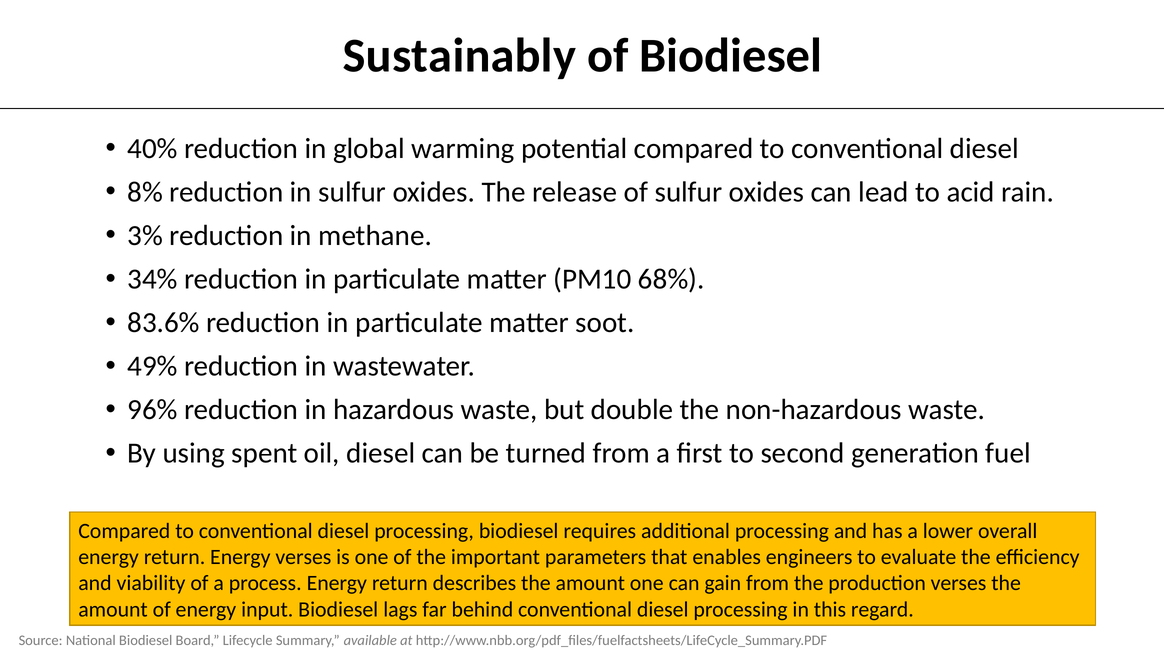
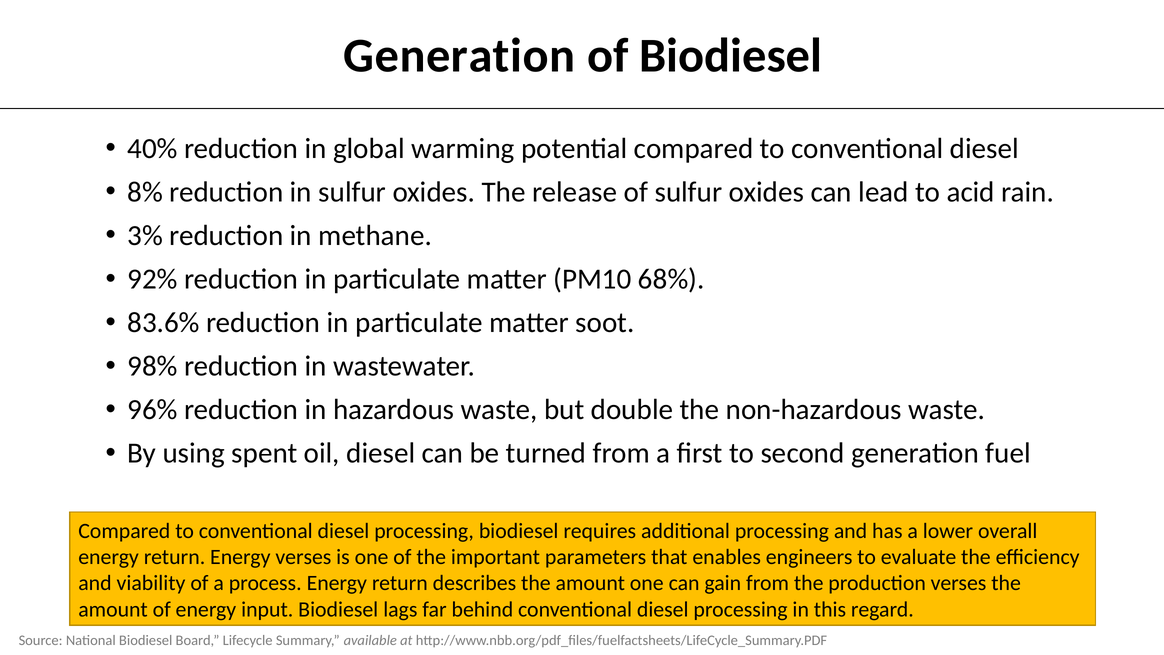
Sustainably at (459, 55): Sustainably -> Generation
34%: 34% -> 92%
49%: 49% -> 98%
